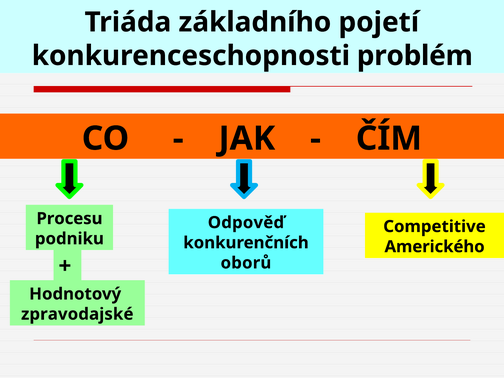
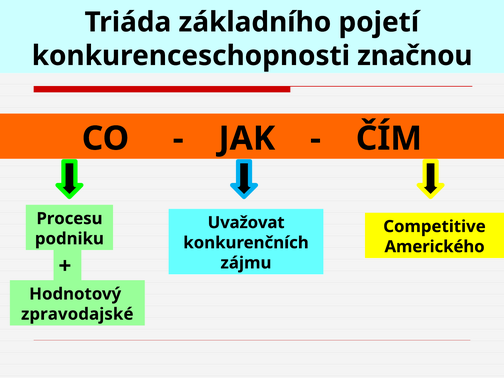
problém: problém -> značnou
Odpověď: Odpověď -> Uvažovat
oborů: oborů -> zájmu
